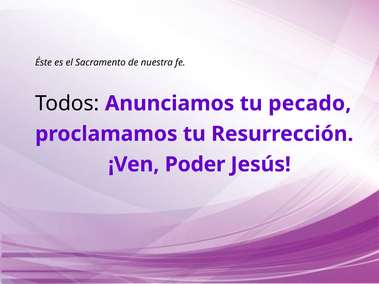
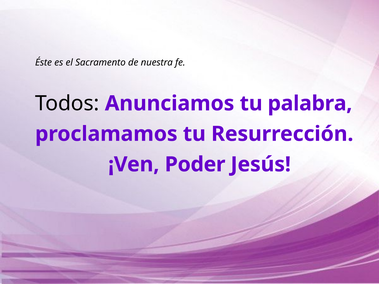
pecado: pecado -> palabra
